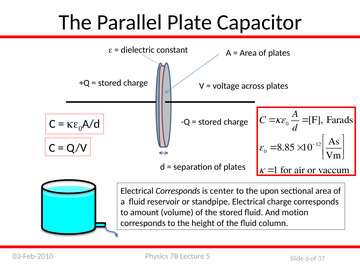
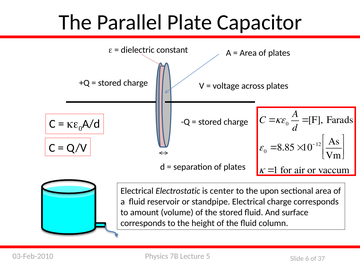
Electrical Corresponds: Corresponds -> Electrostatic
motion: motion -> surface
